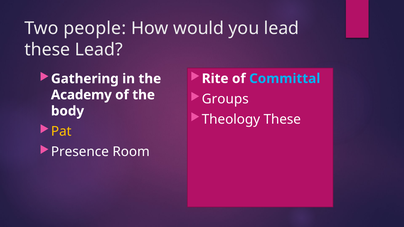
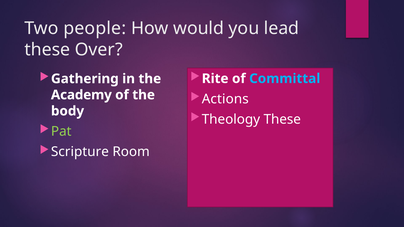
these Lead: Lead -> Over
Groups: Groups -> Actions
Pat colour: yellow -> light green
Presence: Presence -> Scripture
